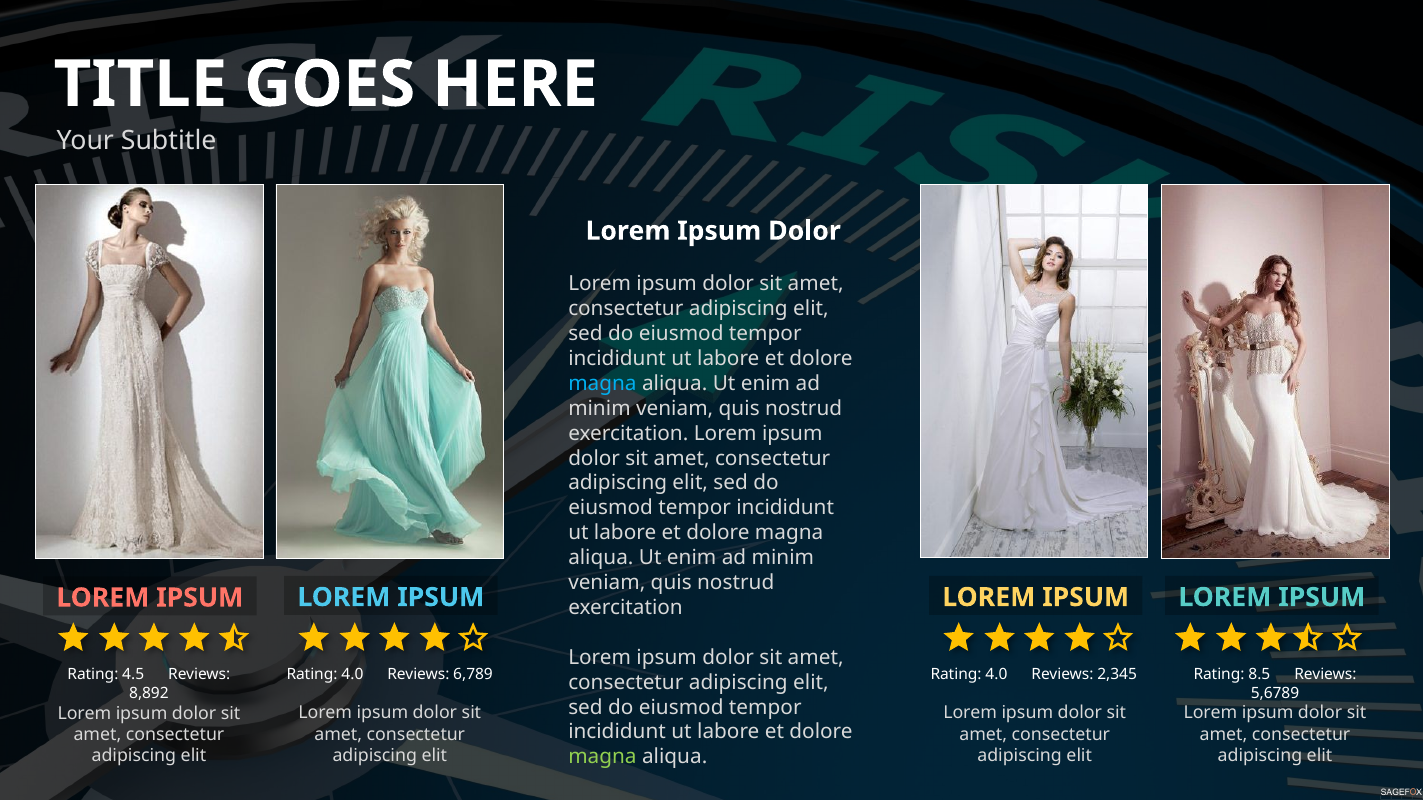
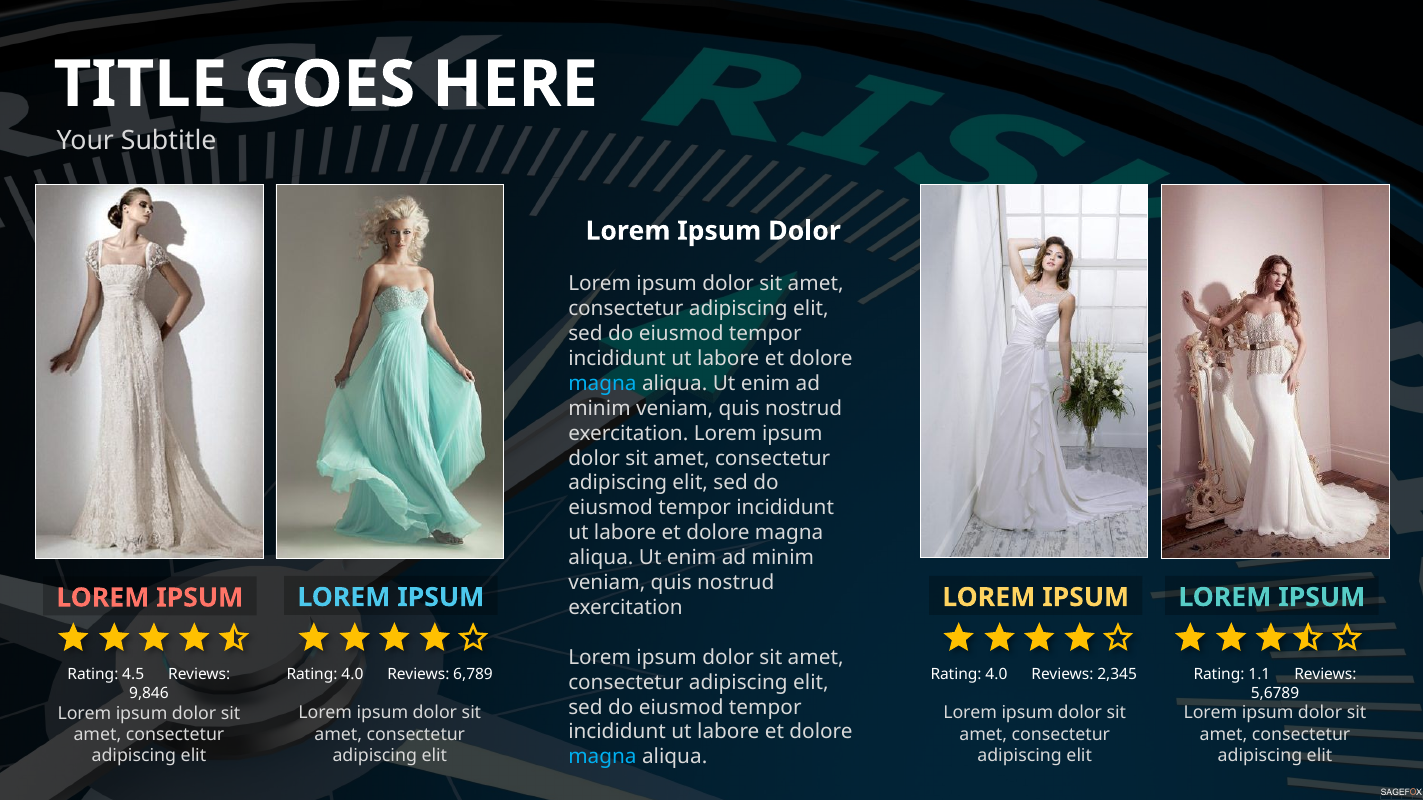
8.5: 8.5 -> 1.1
8,892: 8,892 -> 9,846
magna at (602, 757) colour: light green -> light blue
